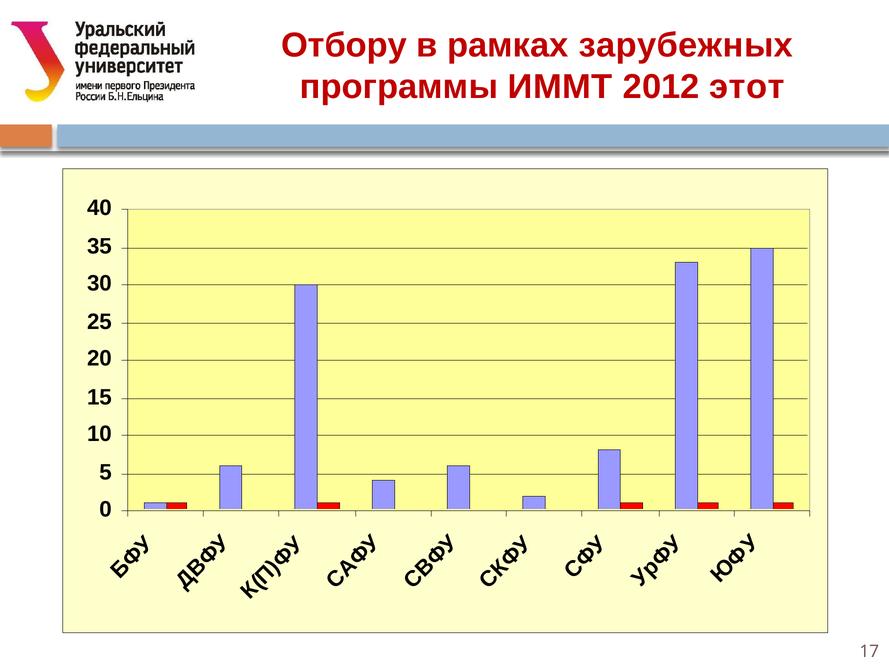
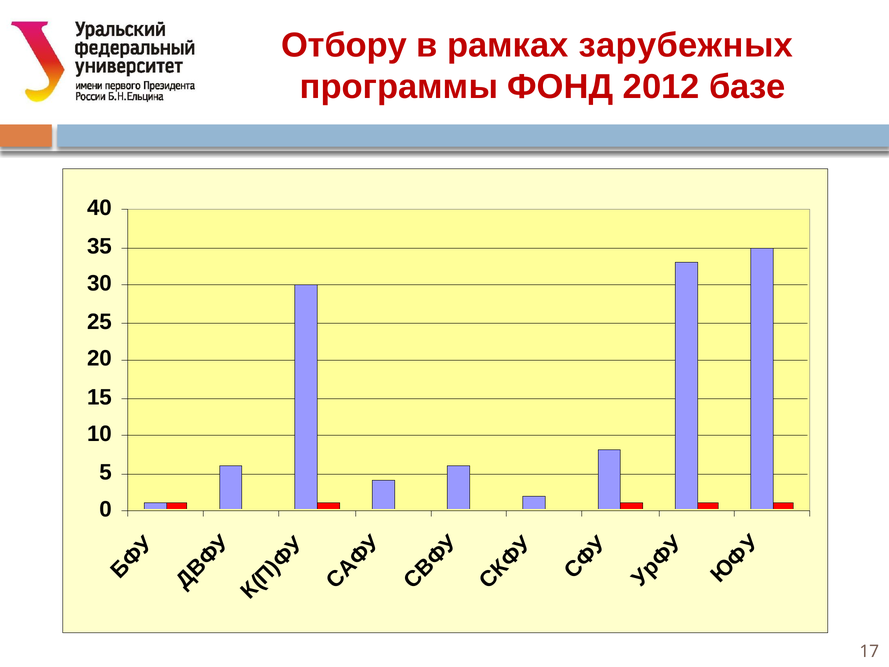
ИММТ: ИММТ -> ФОНД
этот: этот -> базе
